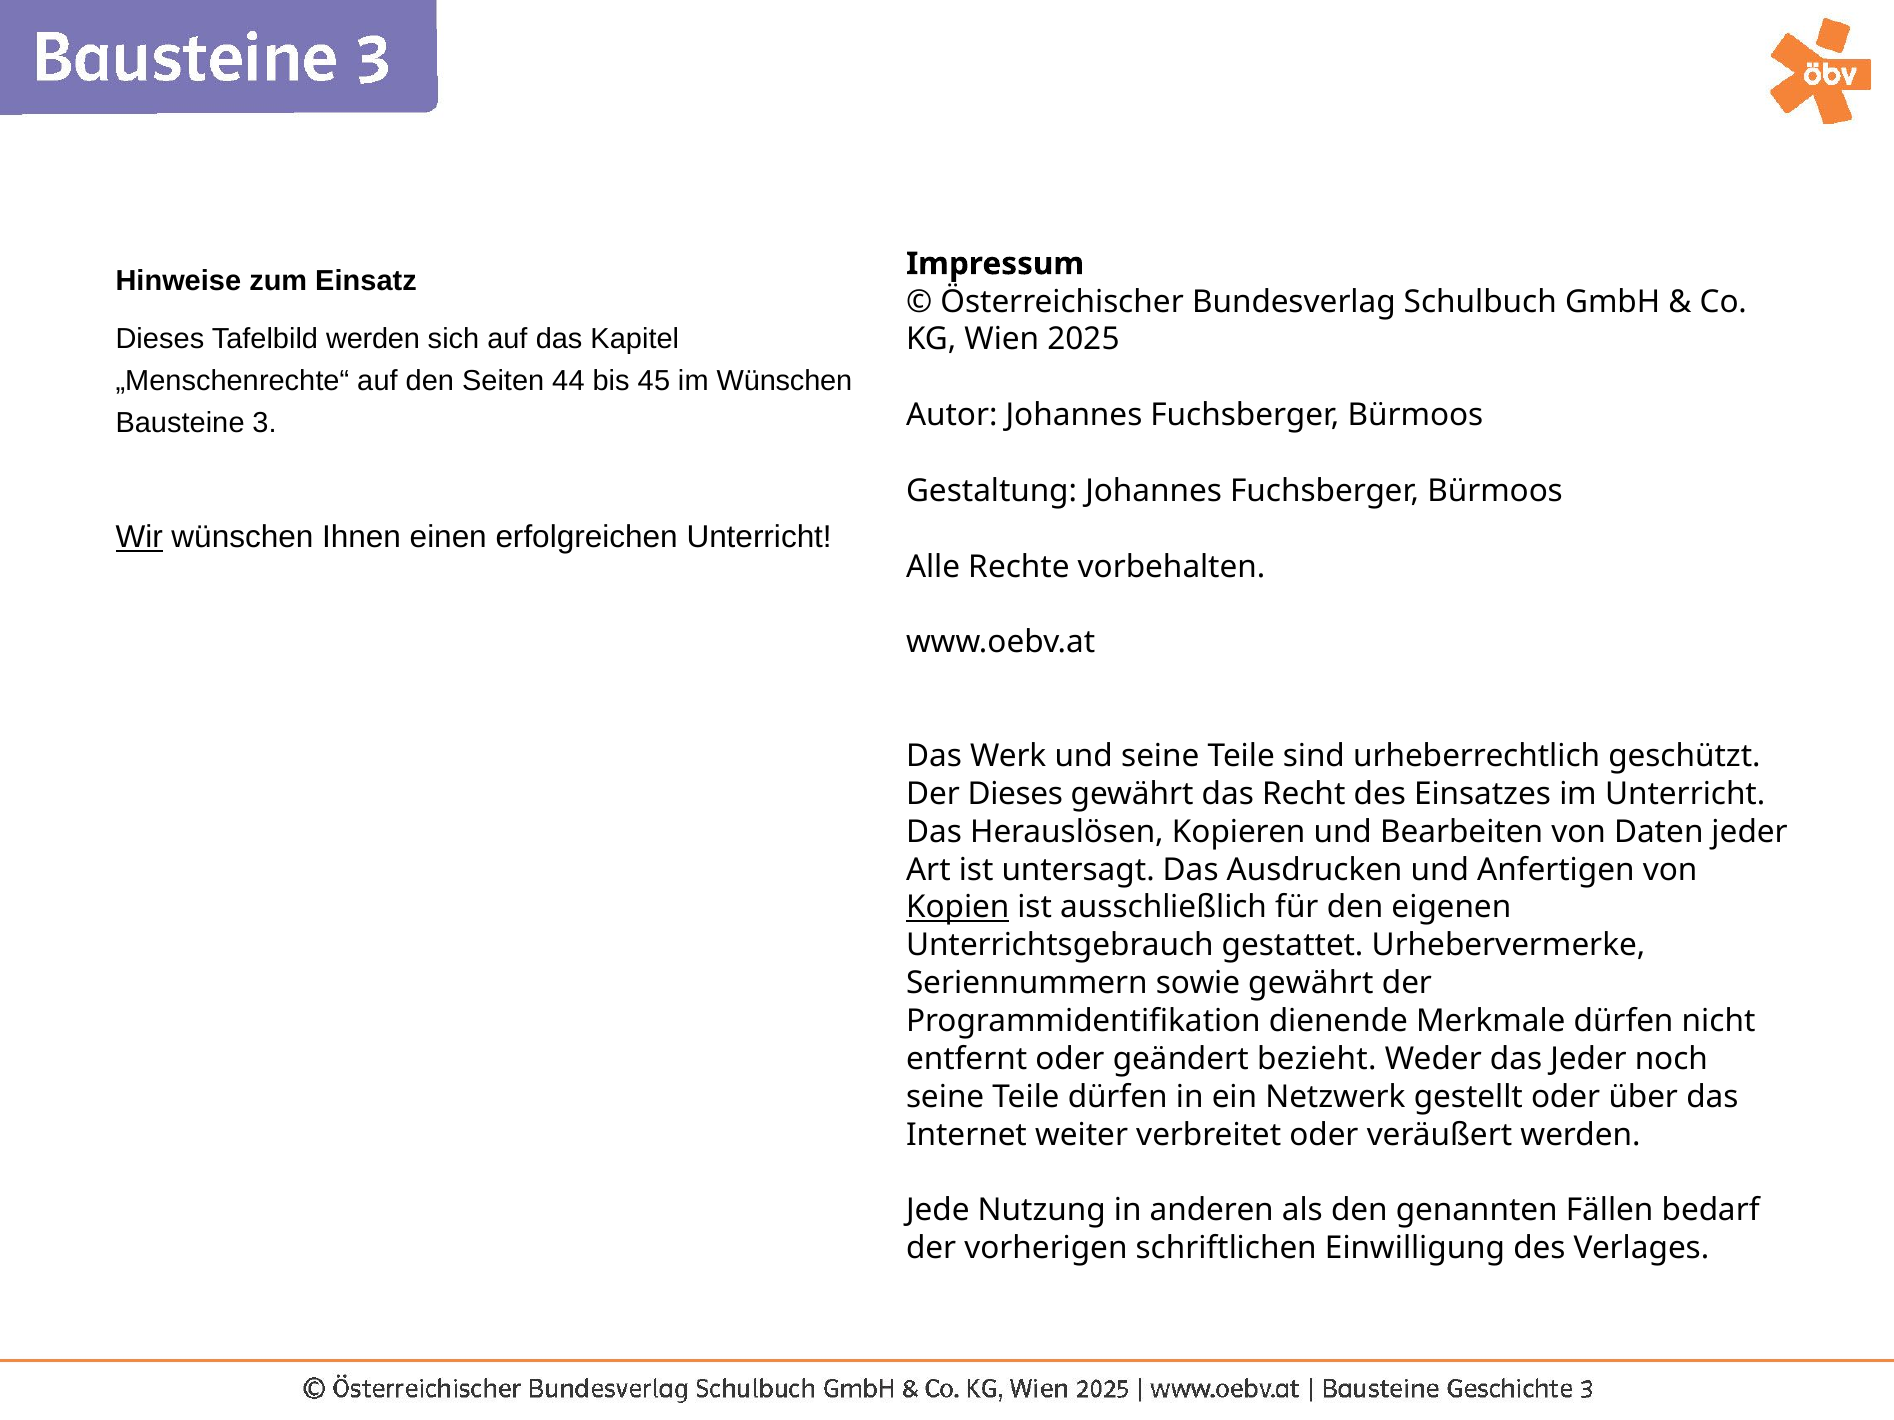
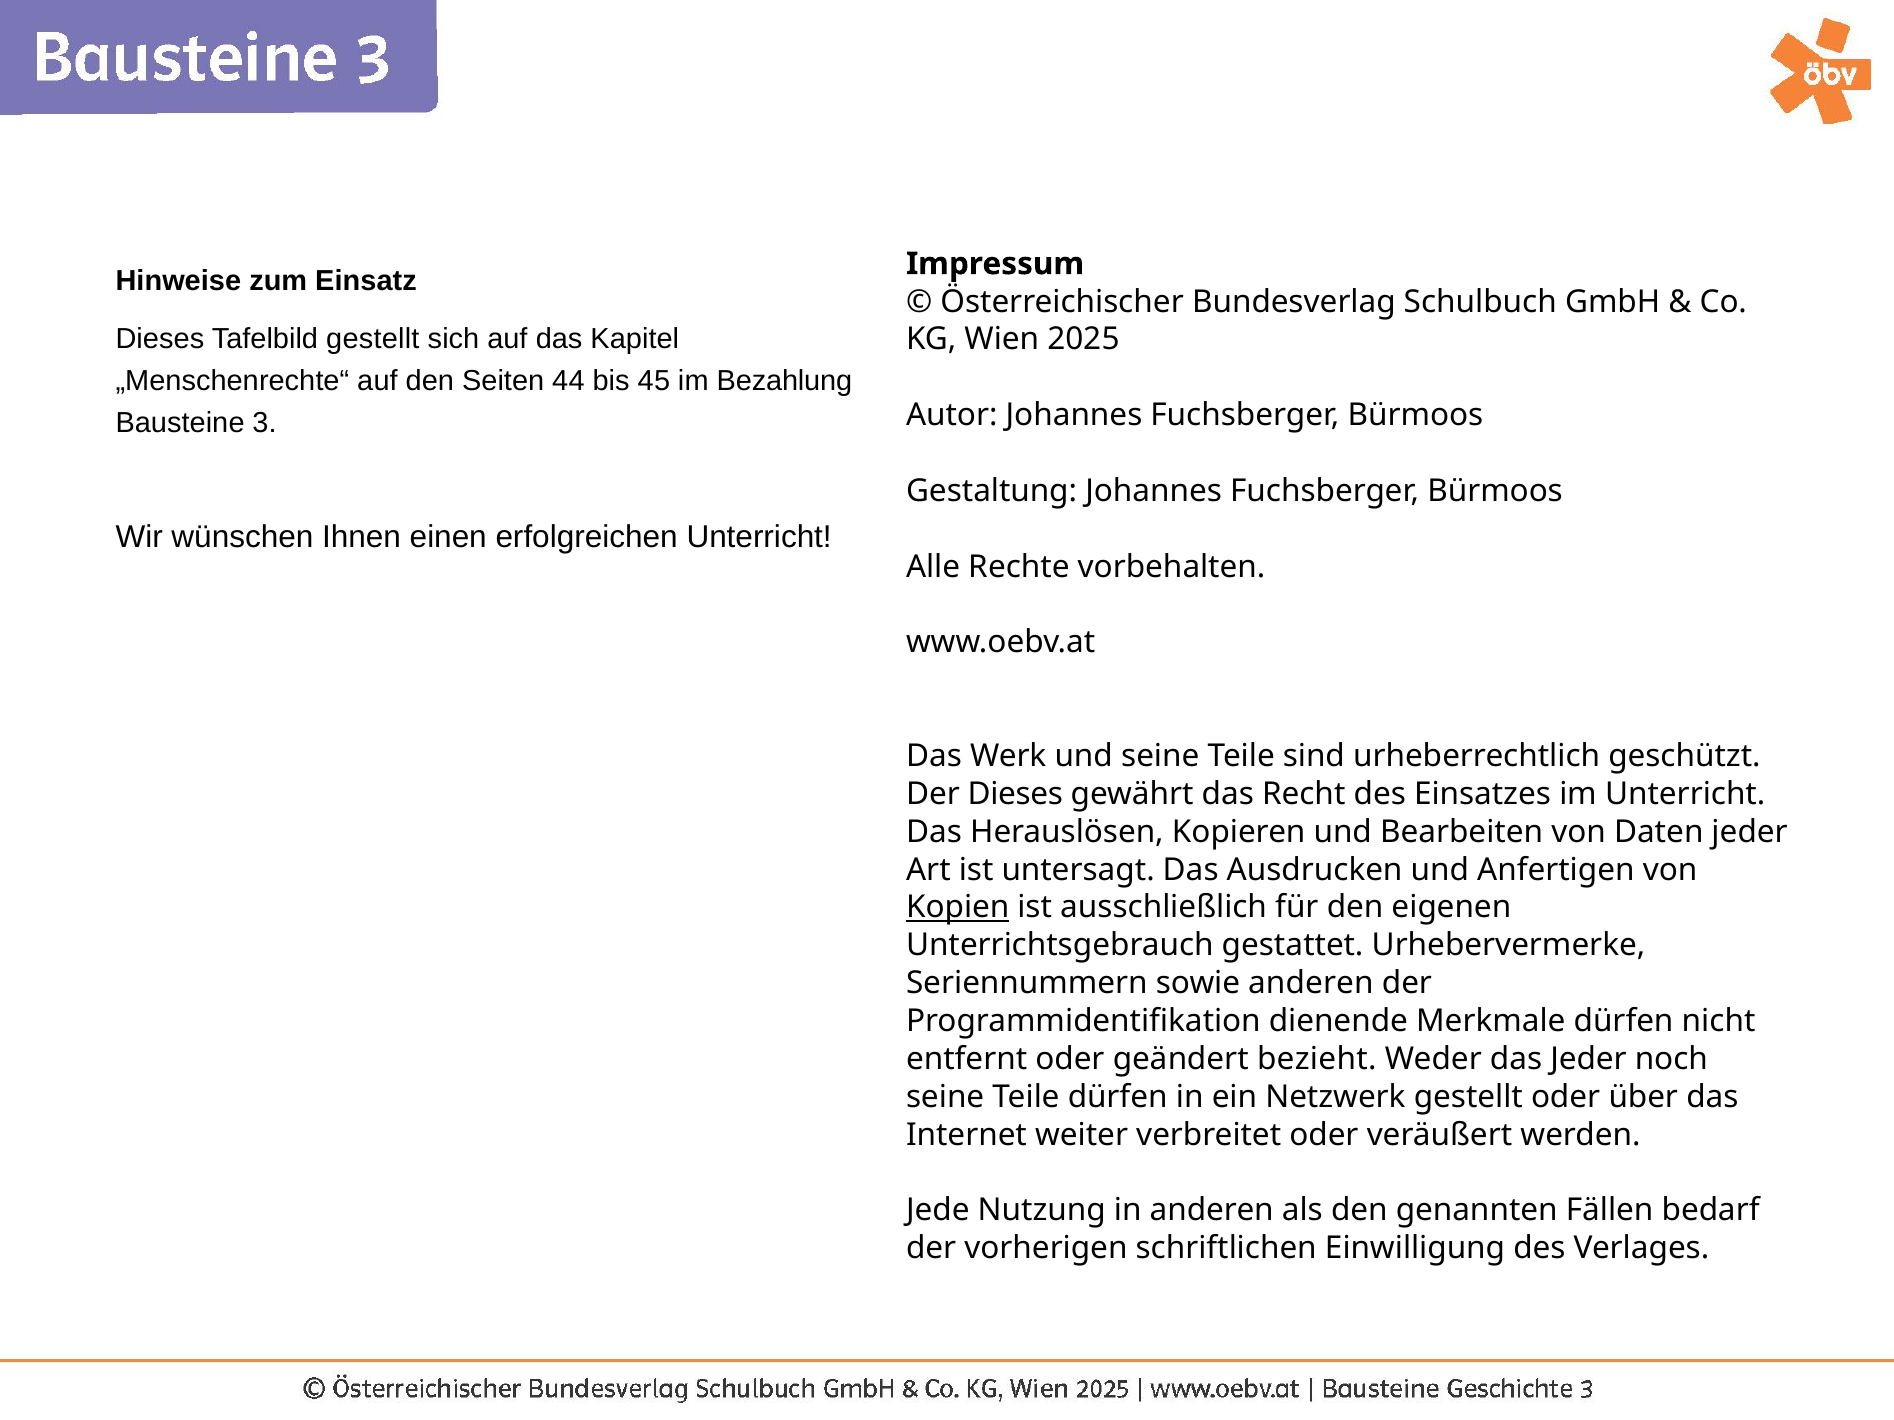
Tafelbild werden: werden -> gestellt
im Wünschen: Wünschen -> Bezahlung
Wir underline: present -> none
sowie gewährt: gewährt -> anderen
